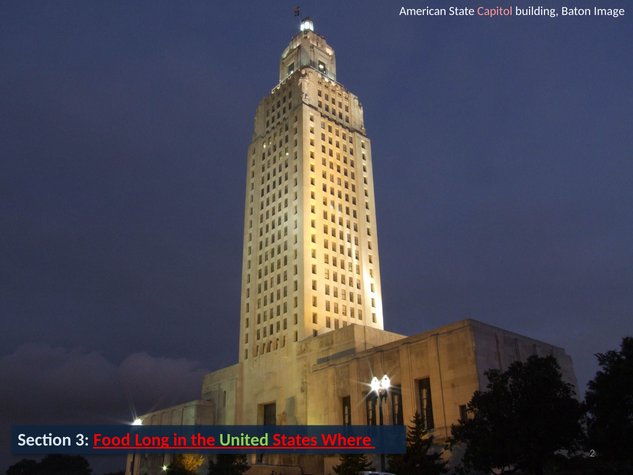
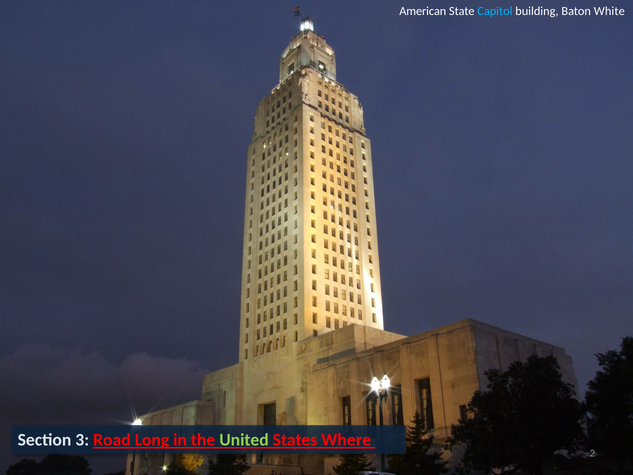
Capitol colour: pink -> light blue
Image: Image -> White
Food: Food -> Road
